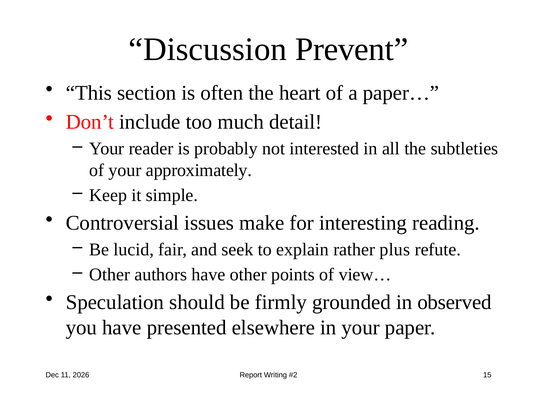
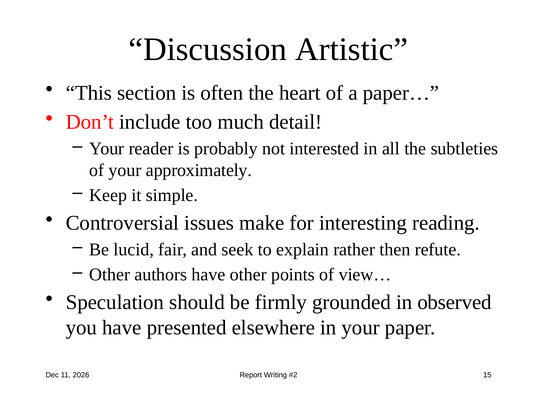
Prevent: Prevent -> Artistic
plus: plus -> then
